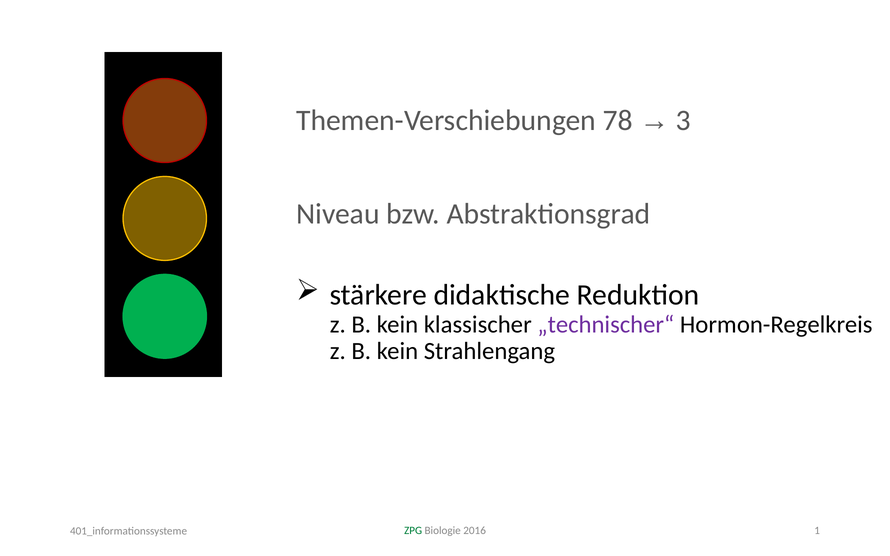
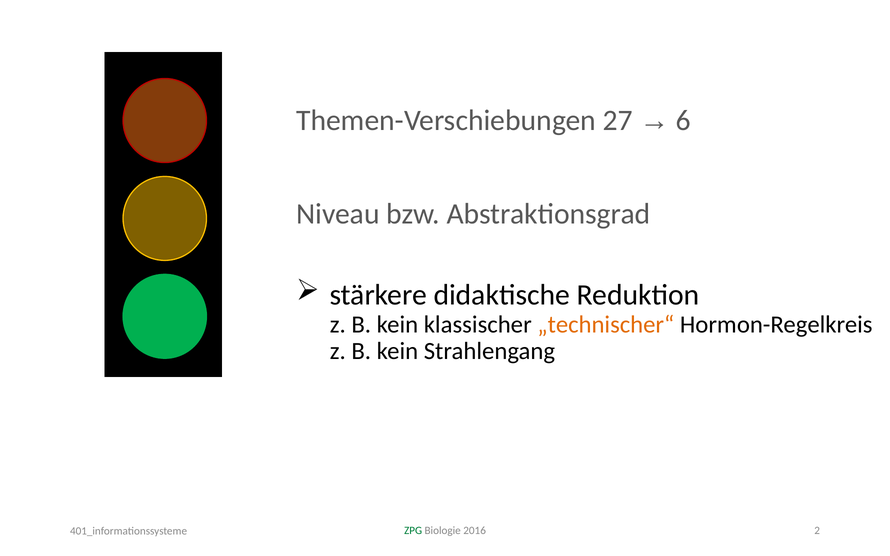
78: 78 -> 27
3: 3 -> 6
„technischer“ colour: purple -> orange
1: 1 -> 2
